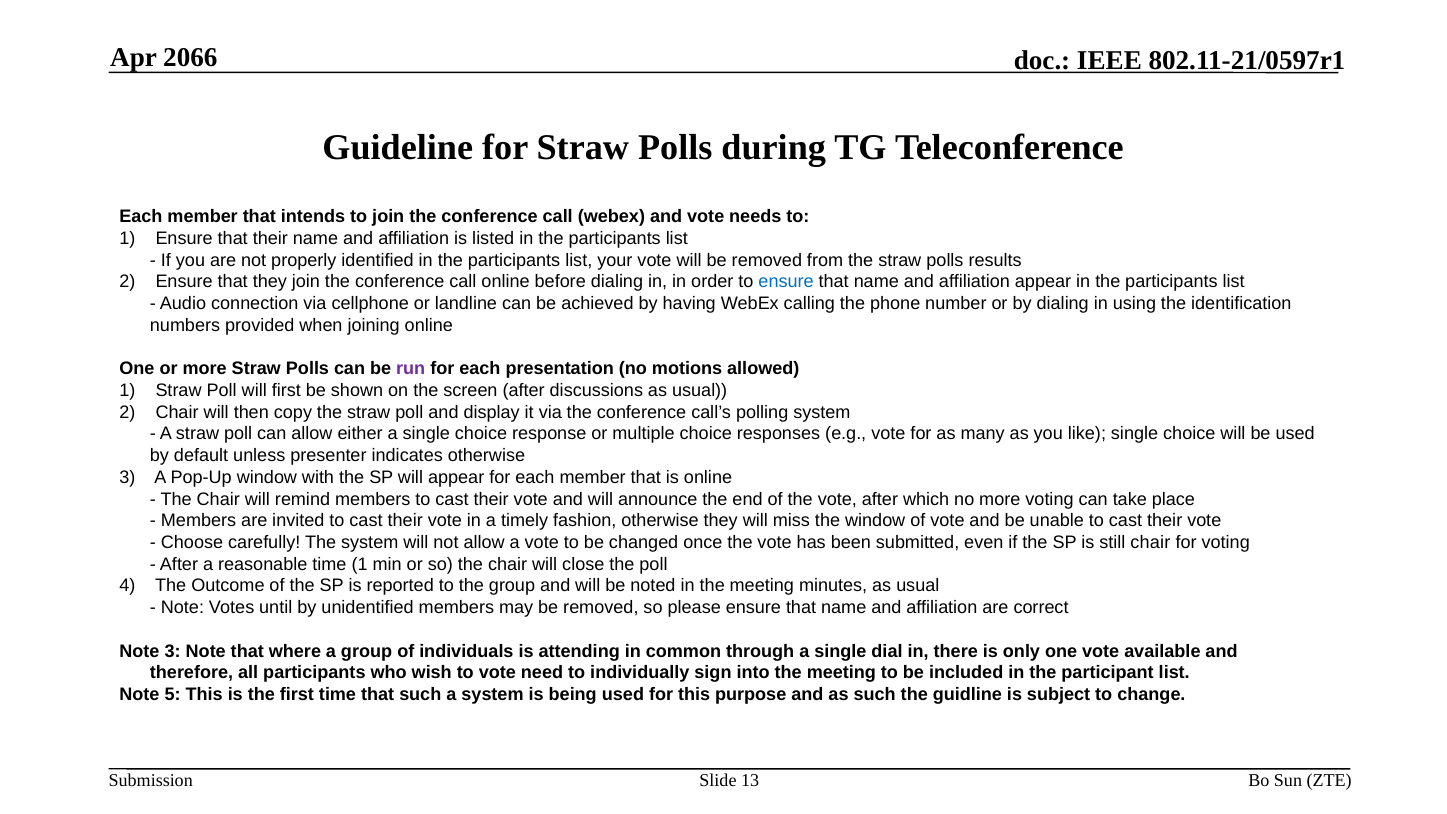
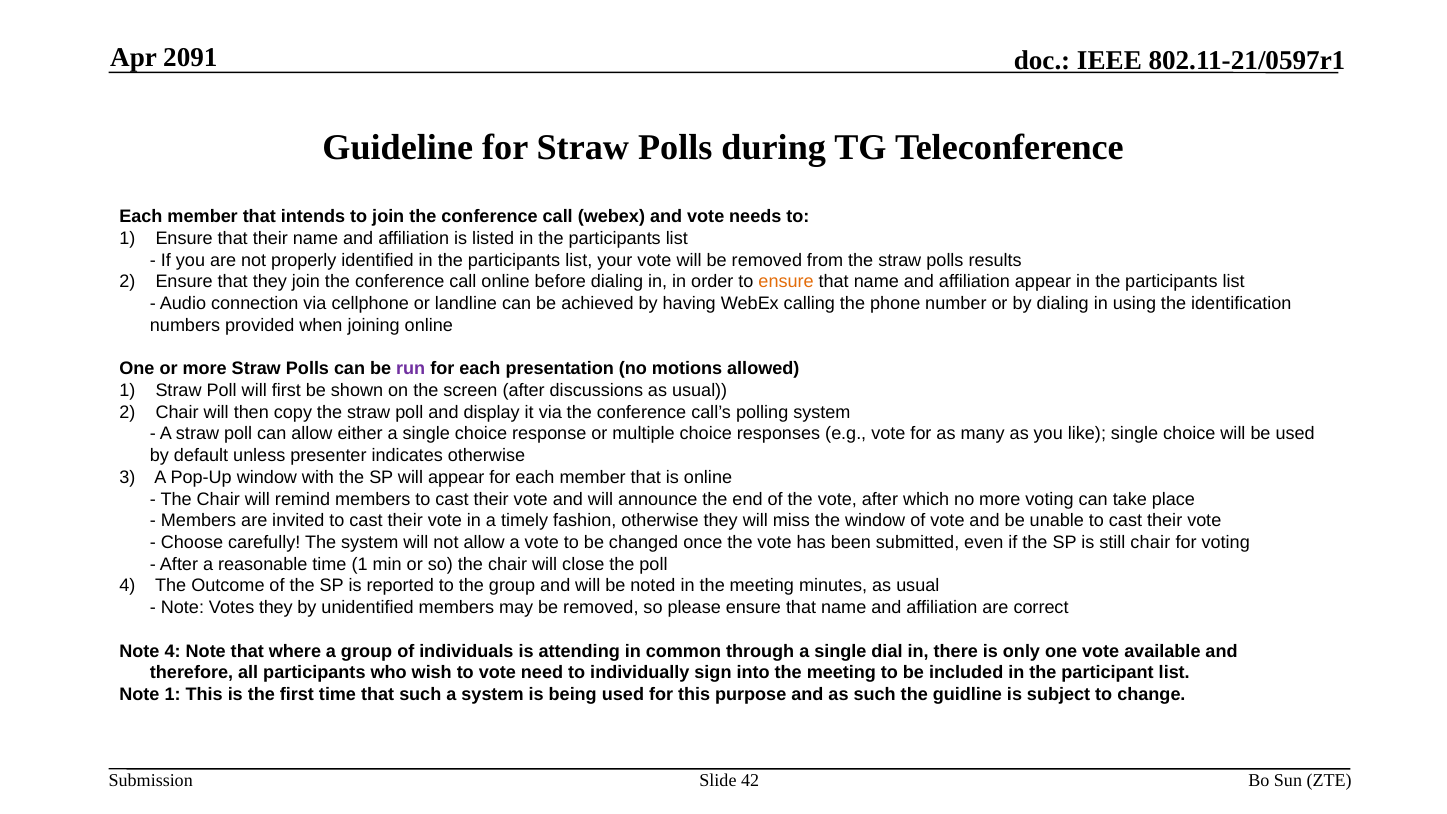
2066: 2066 -> 2091
ensure at (786, 282) colour: blue -> orange
Votes until: until -> they
Note 3: 3 -> 4
Note 5: 5 -> 1
13: 13 -> 42
